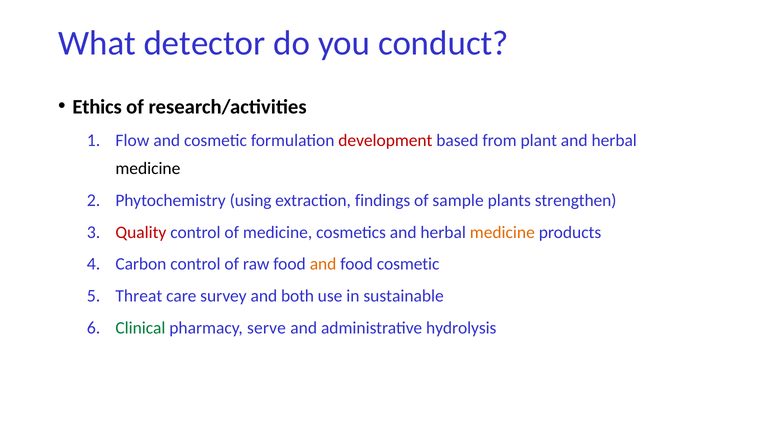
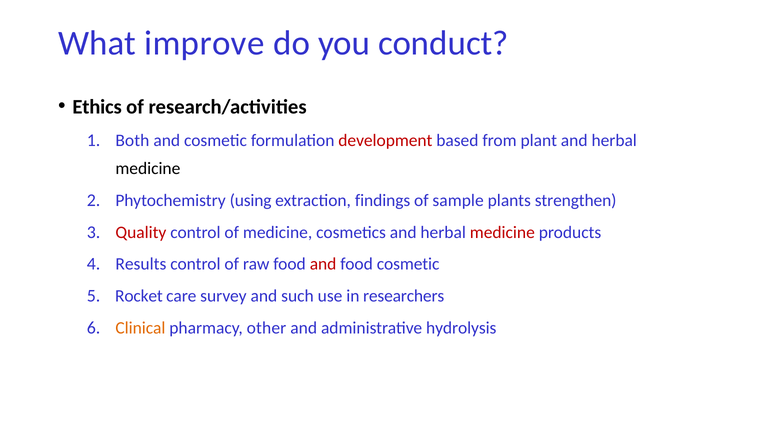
detector: detector -> improve
Flow: Flow -> Both
medicine at (502, 232) colour: orange -> red
Carbon: Carbon -> Results
and at (323, 264) colour: orange -> red
Threat: Threat -> Rocket
both: both -> such
sustainable: sustainable -> researchers
Clinical colour: green -> orange
serve: serve -> other
